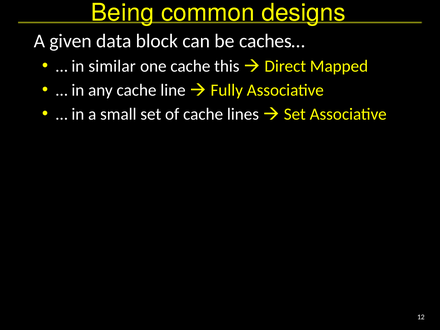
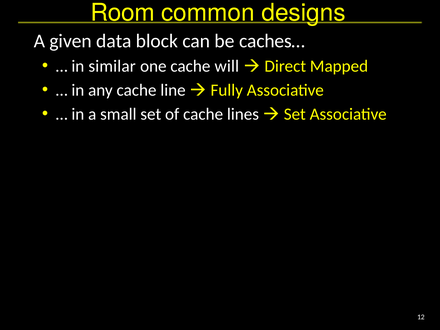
Being: Being -> Room
this: this -> will
